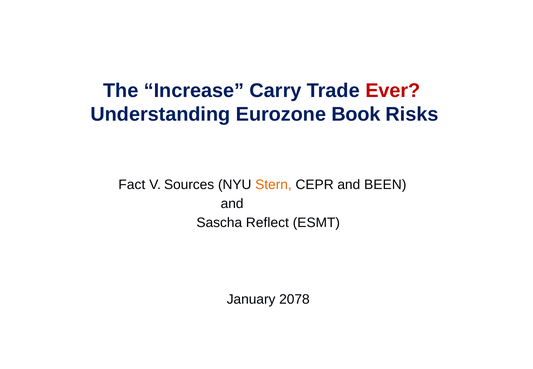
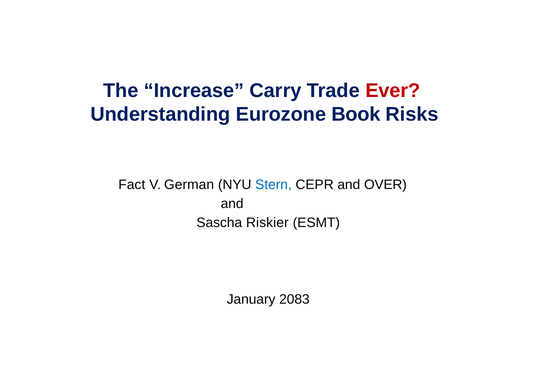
Sources: Sources -> German
Stern colour: orange -> blue
BEEN: BEEN -> OVER
Reflect: Reflect -> Riskier
2078: 2078 -> 2083
